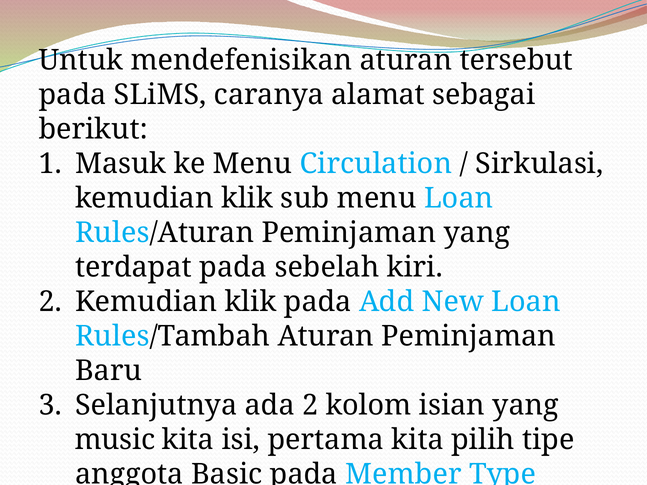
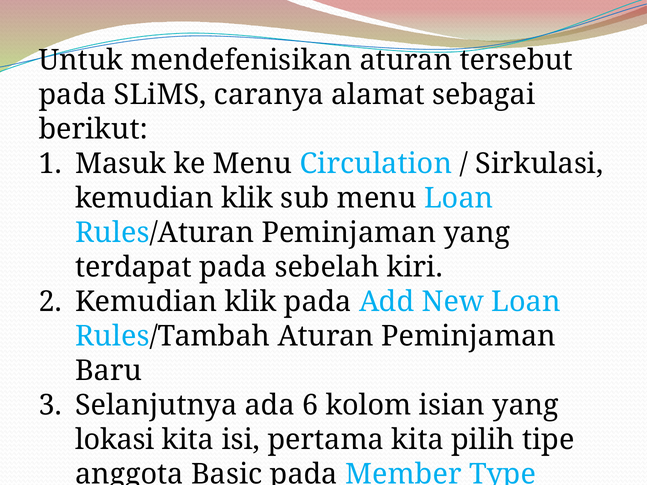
ada 2: 2 -> 6
music: music -> lokasi
